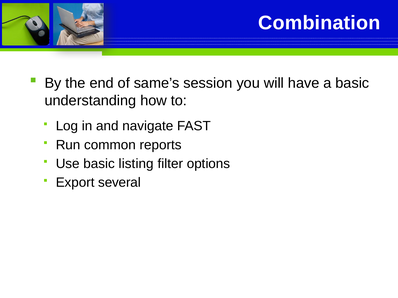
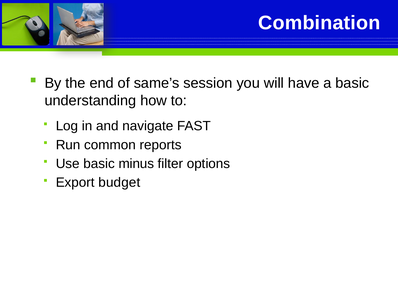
listing: listing -> minus
several: several -> budget
